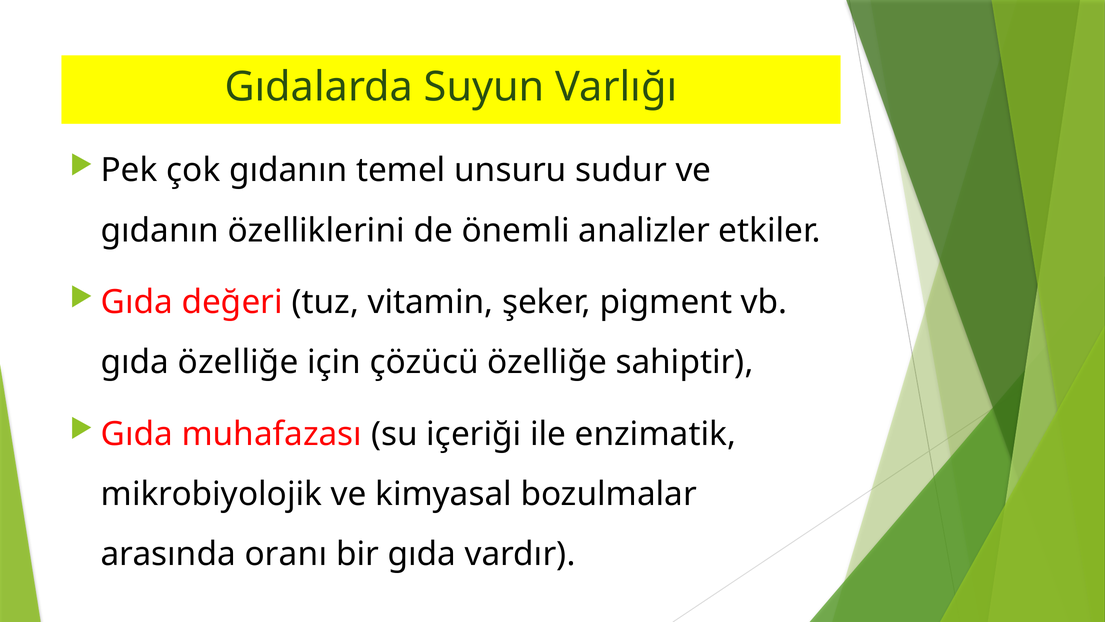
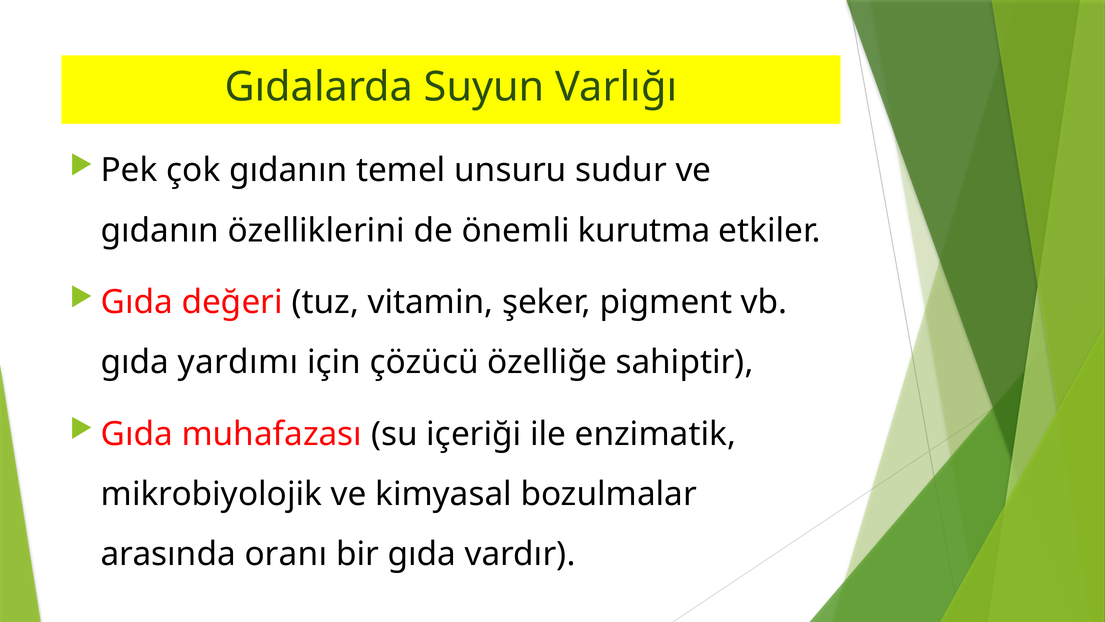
analizler: analizler -> kurutma
gıda özelliğe: özelliğe -> yardımı
